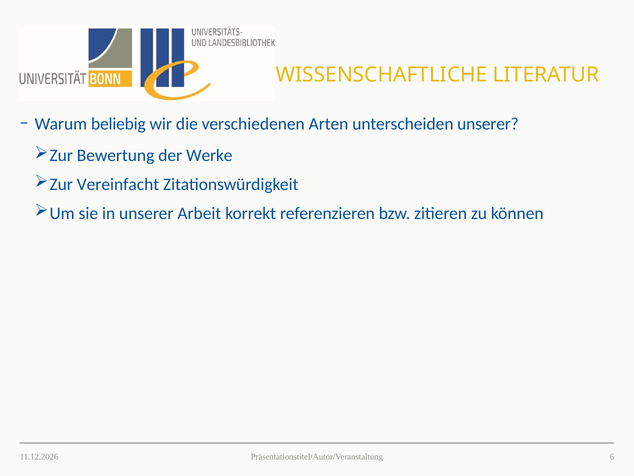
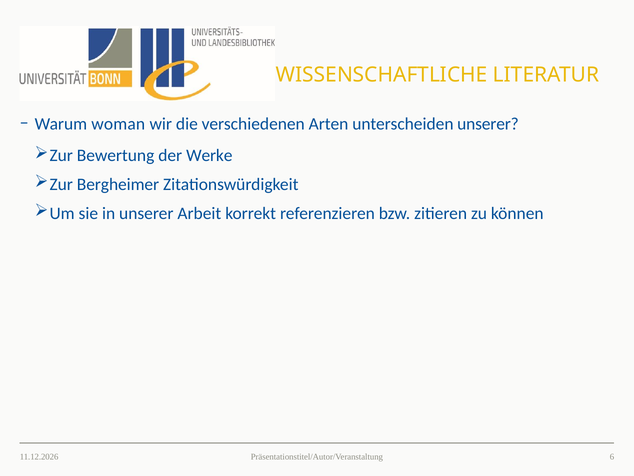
beliebig: beliebig -> woman
Vereinfacht: Vereinfacht -> Bergheimer
